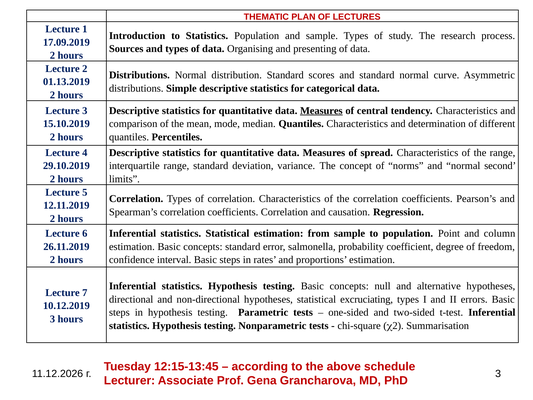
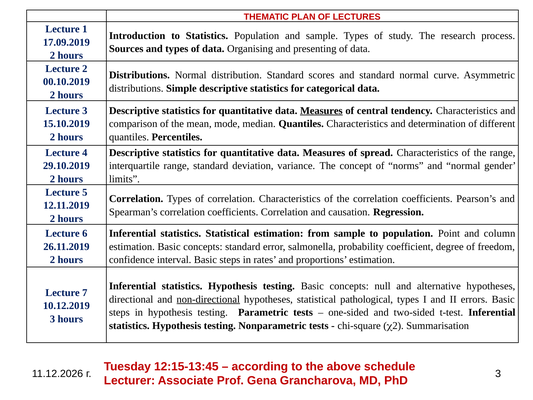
01.13.2019: 01.13.2019 -> 00.10.2019
second: second -> gender
non-directional underline: none -> present
excruciating: excruciating -> pathological
